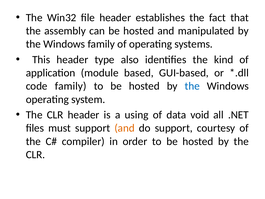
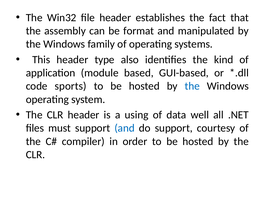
can be hosted: hosted -> format
code family: family -> sports
void: void -> well
and at (125, 128) colour: orange -> blue
